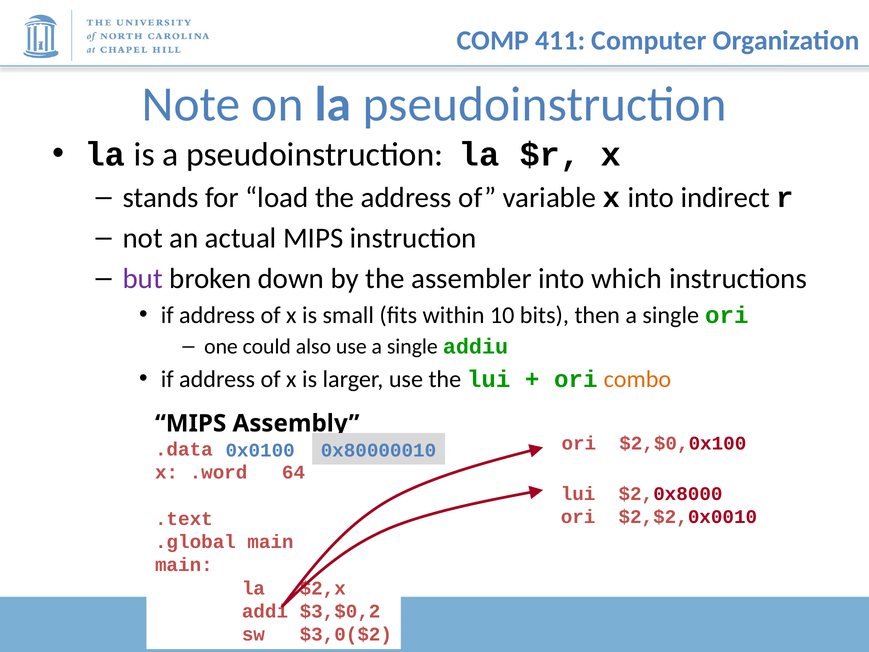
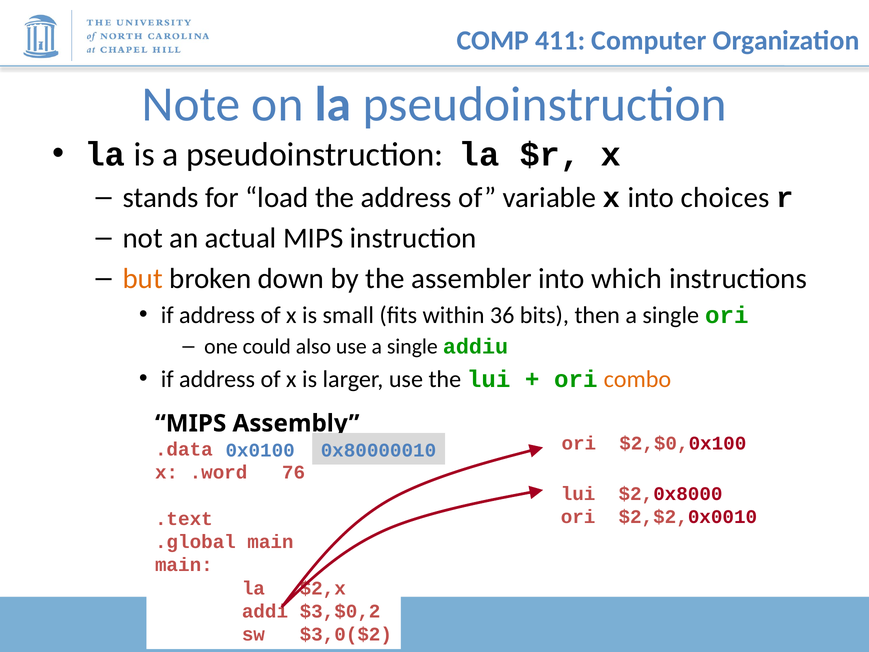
indirect: indirect -> choices
but colour: purple -> orange
10: 10 -> 36
64: 64 -> 76
